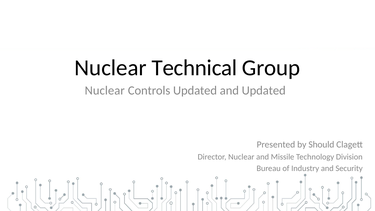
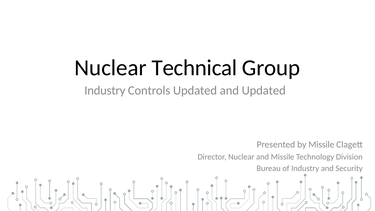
Nuclear at (105, 90): Nuclear -> Industry
by Should: Should -> Missile
